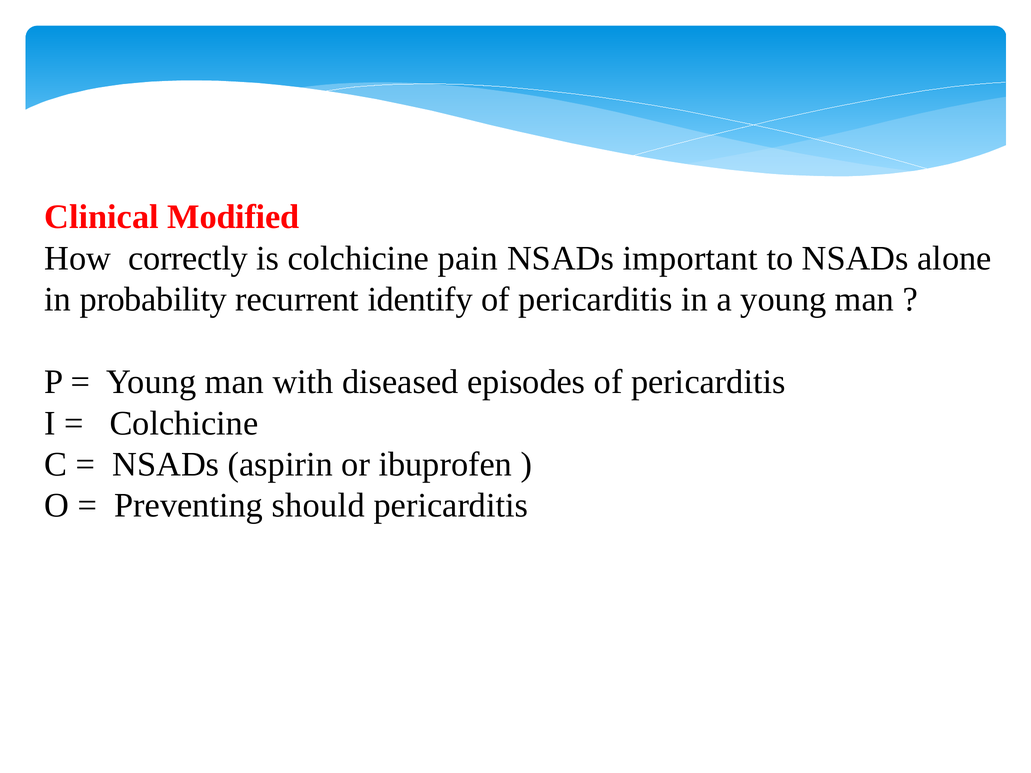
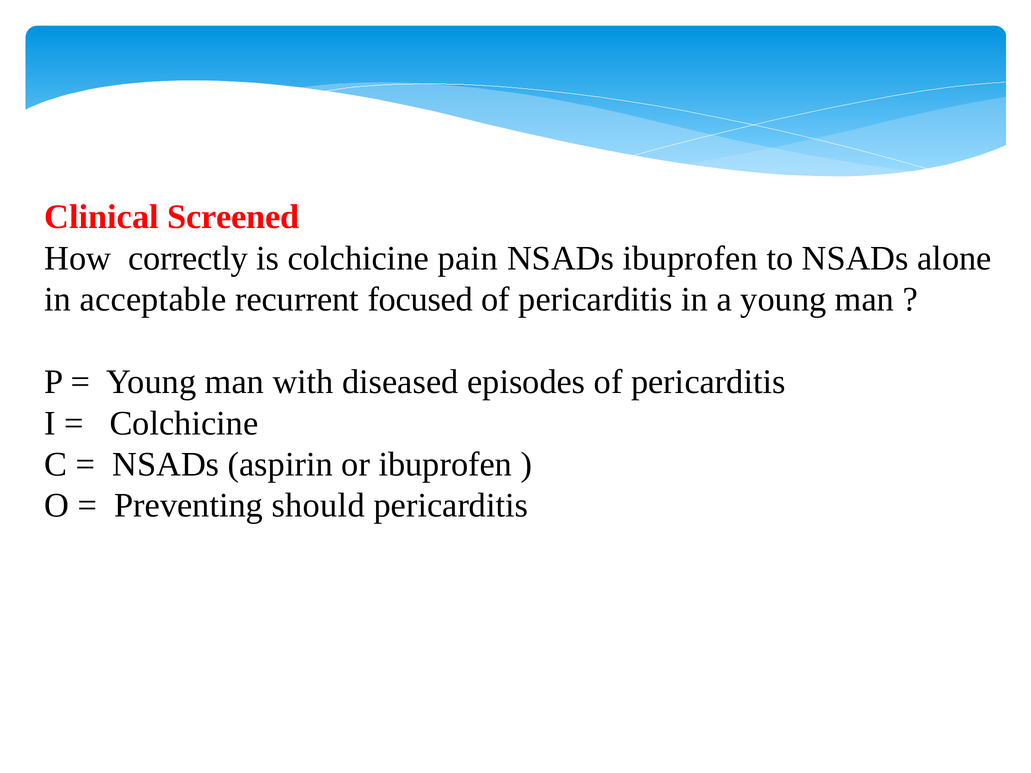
Modified: Modified -> Screened
NSADs important: important -> ibuprofen
probability: probability -> acceptable
identify: identify -> focused
